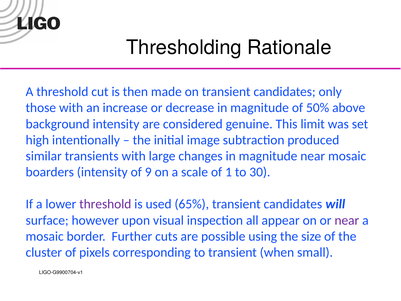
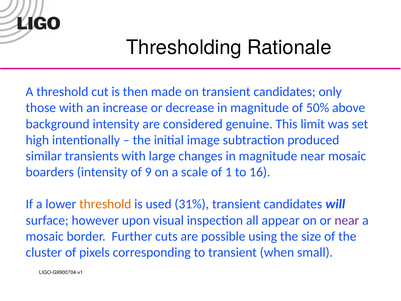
30: 30 -> 16
threshold at (105, 204) colour: purple -> orange
65%: 65% -> 31%
